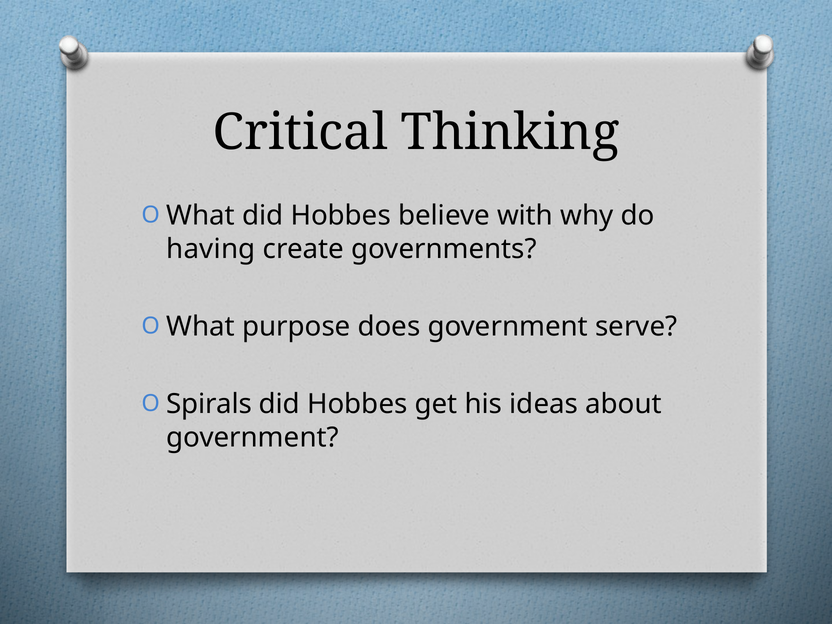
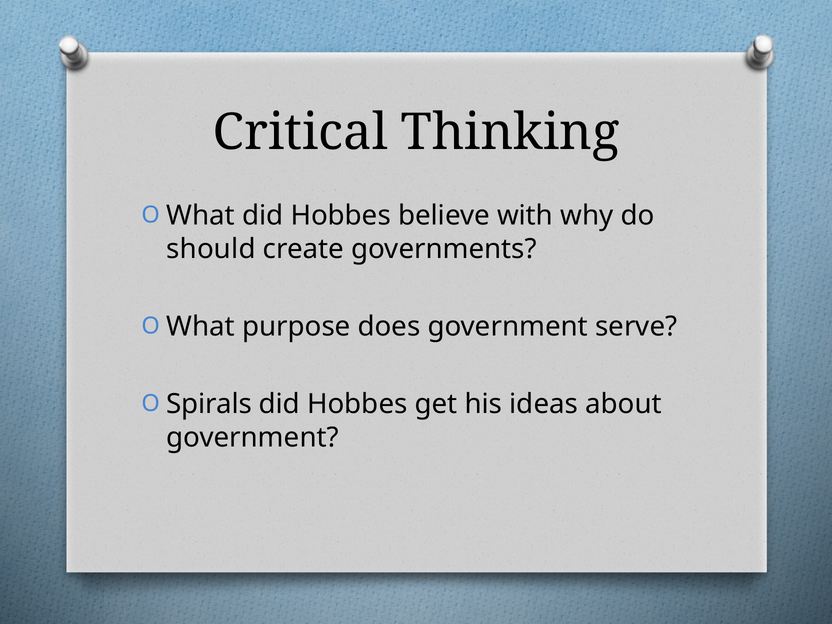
having: having -> should
